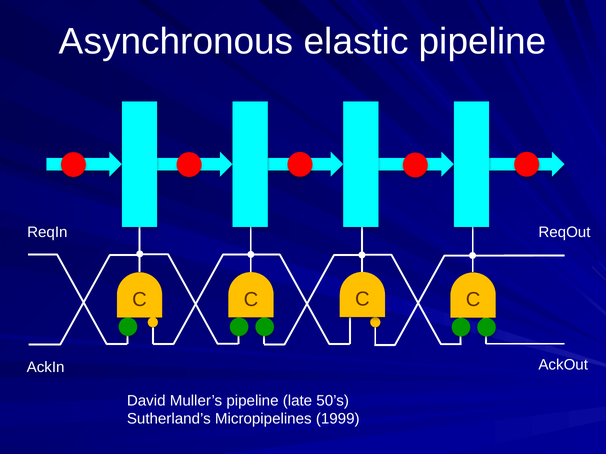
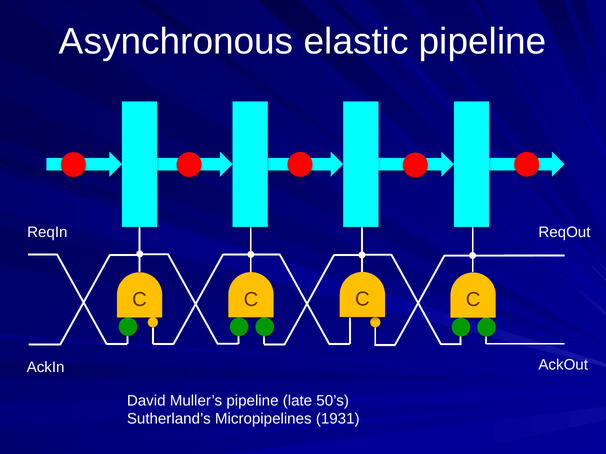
1999: 1999 -> 1931
